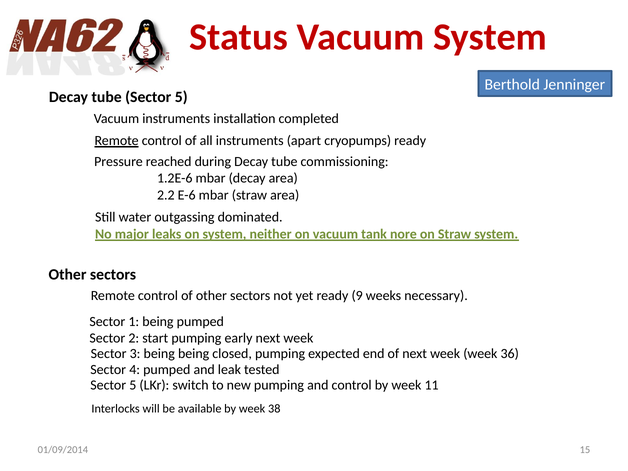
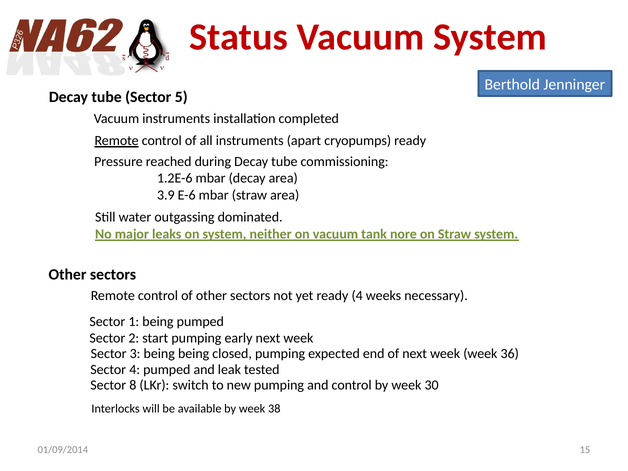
2.2: 2.2 -> 3.9
ready 9: 9 -> 4
5 at (133, 385): 5 -> 8
11: 11 -> 30
